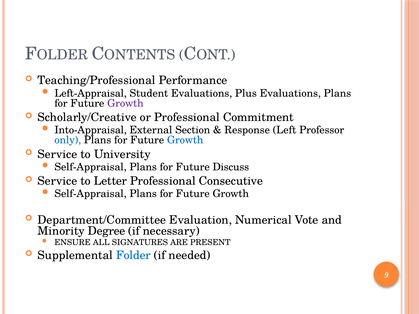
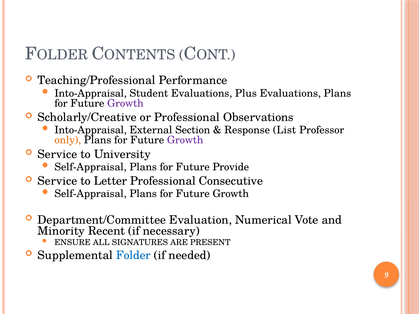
Left-Appraisal at (91, 93): Left-Appraisal -> Into-Appraisal
Commitment: Commitment -> Observations
Left: Left -> List
only colour: blue -> orange
Growth at (185, 140) colour: blue -> purple
Discuss: Discuss -> Provide
Degree: Degree -> Recent
